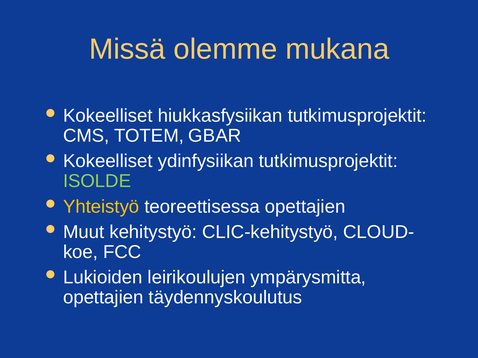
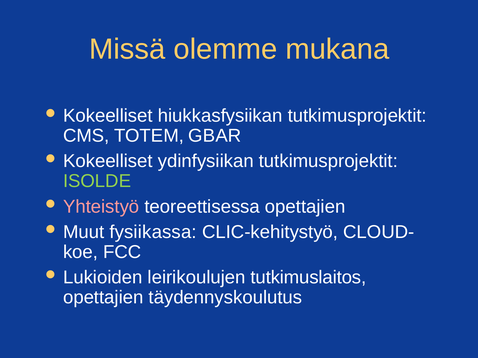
Yhteistyö colour: yellow -> pink
kehitystyö: kehitystyö -> fysiikassa
ympärysmitta: ympärysmitta -> tutkimuslaitos
